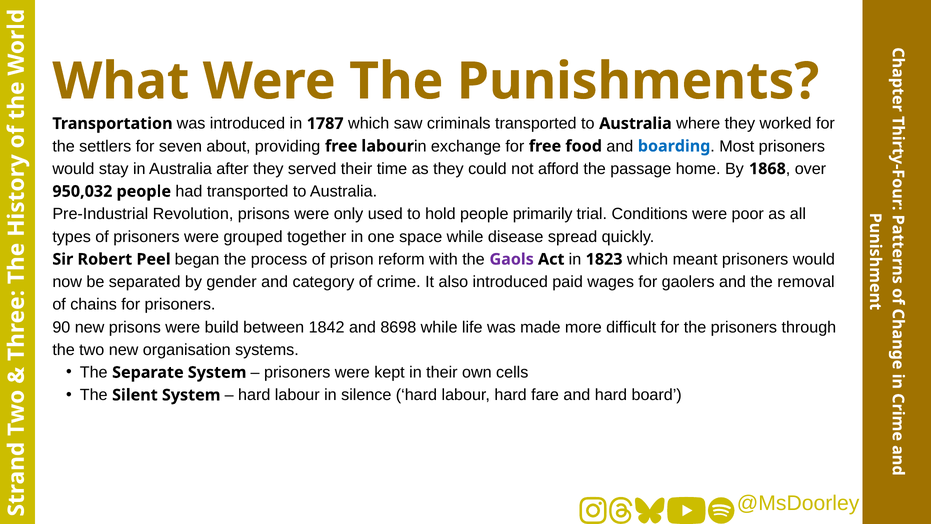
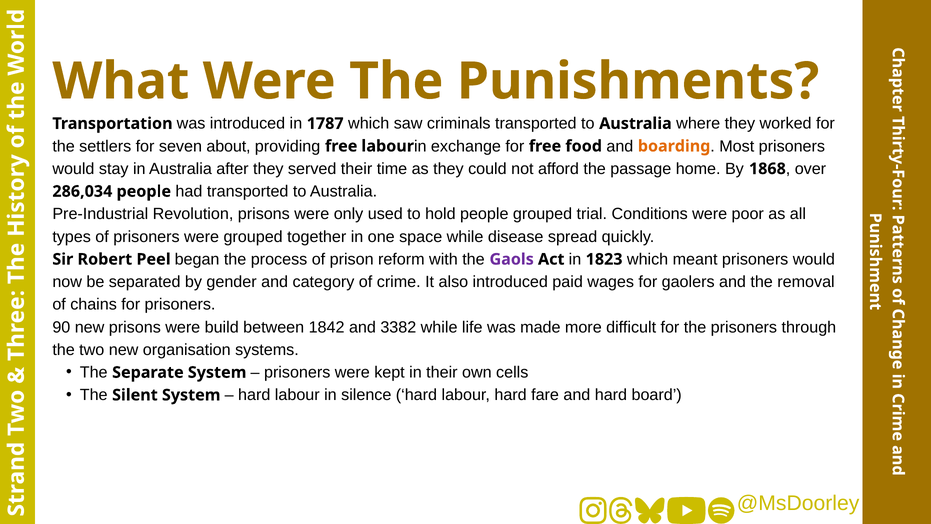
boarding colour: blue -> orange
950,032: 950,032 -> 286,034
people primarily: primarily -> grouped
8698: 8698 -> 3382
